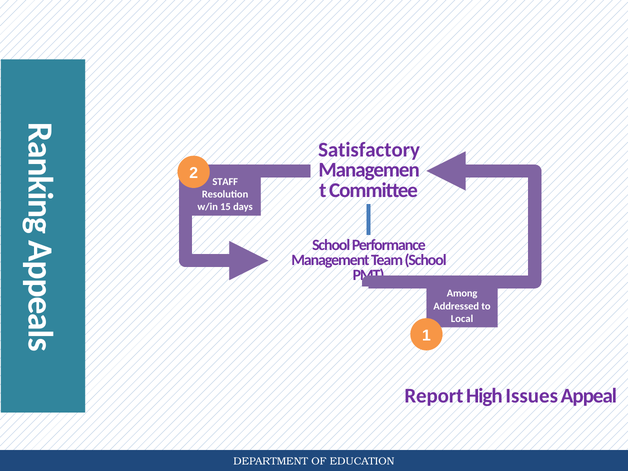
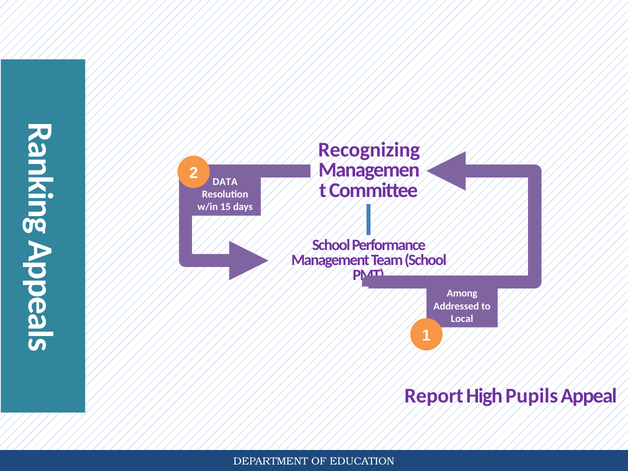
Satisfactory: Satisfactory -> Recognizing
STAFF: STAFF -> DATA
Issues: Issues -> Pupils
